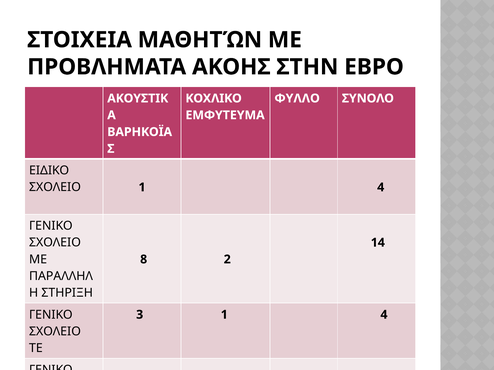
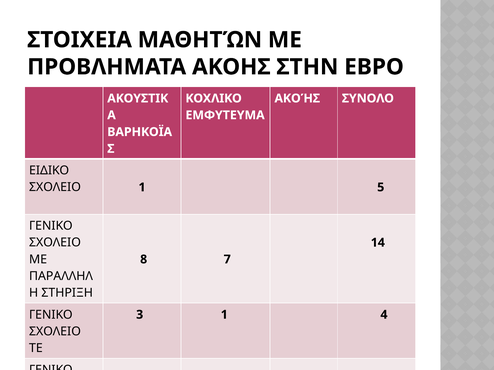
ΦΥΛΛΟ: ΦΥΛΛΟ -> ΑΚΟΉΣ
ΣΧΟΛΕΙΟ 1 4: 4 -> 5
2: 2 -> 7
